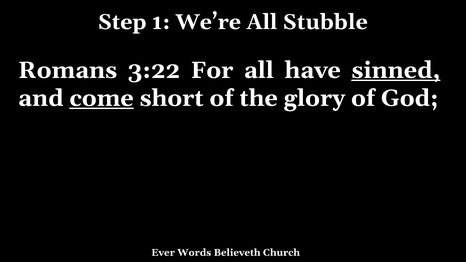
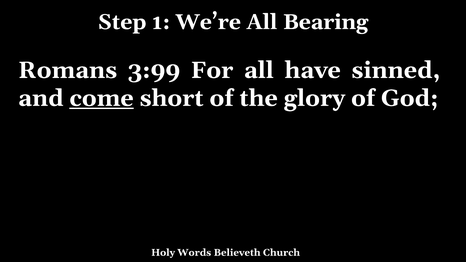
Stubble: Stubble -> Bearing
3:22: 3:22 -> 3:99
sinned underline: present -> none
Ever: Ever -> Holy
